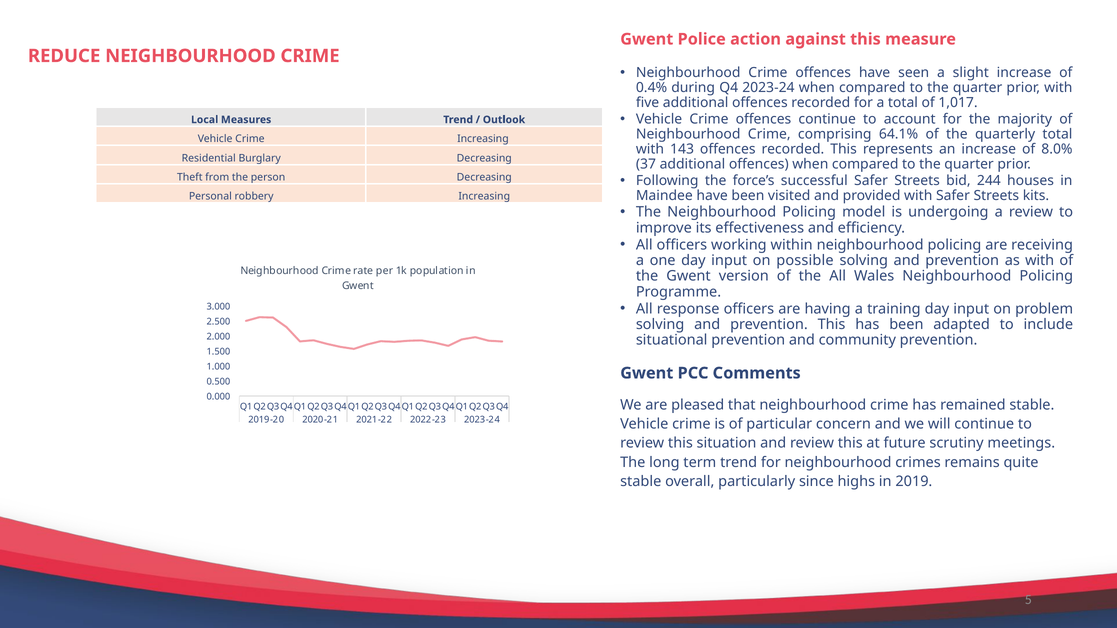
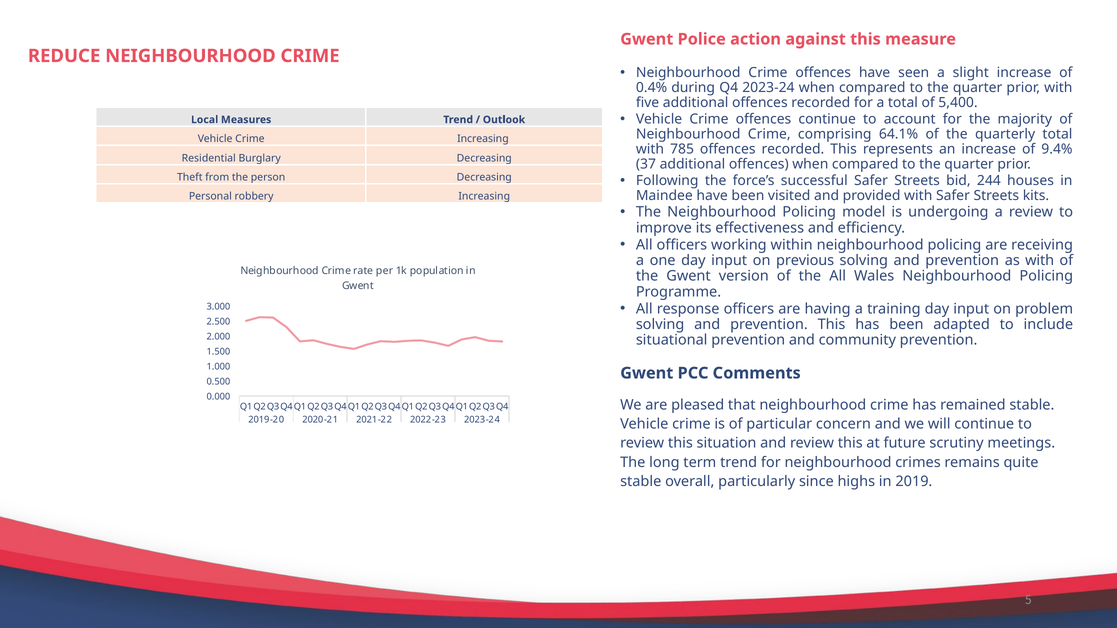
1,017: 1,017 -> 5,400
143: 143 -> 785
8.0%: 8.0% -> 9.4%
possible: possible -> previous
